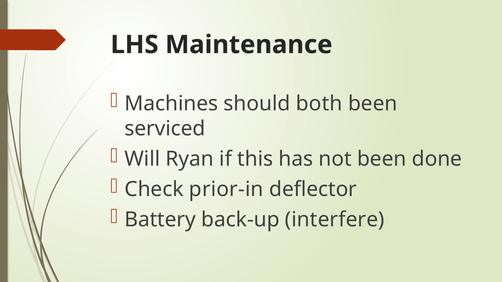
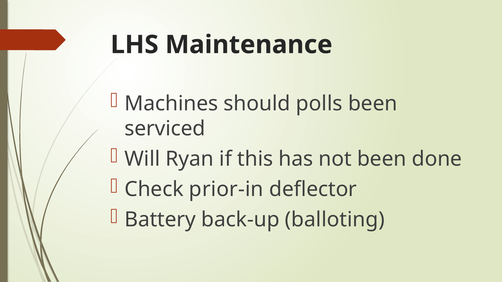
both: both -> polls
interfere: interfere -> balloting
